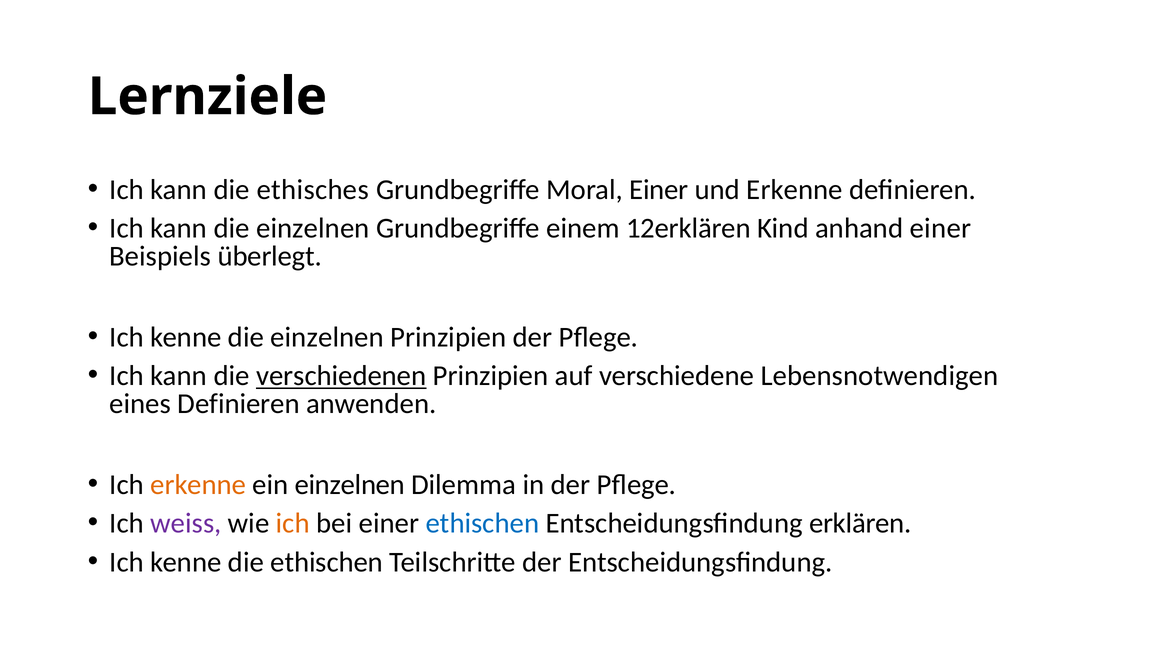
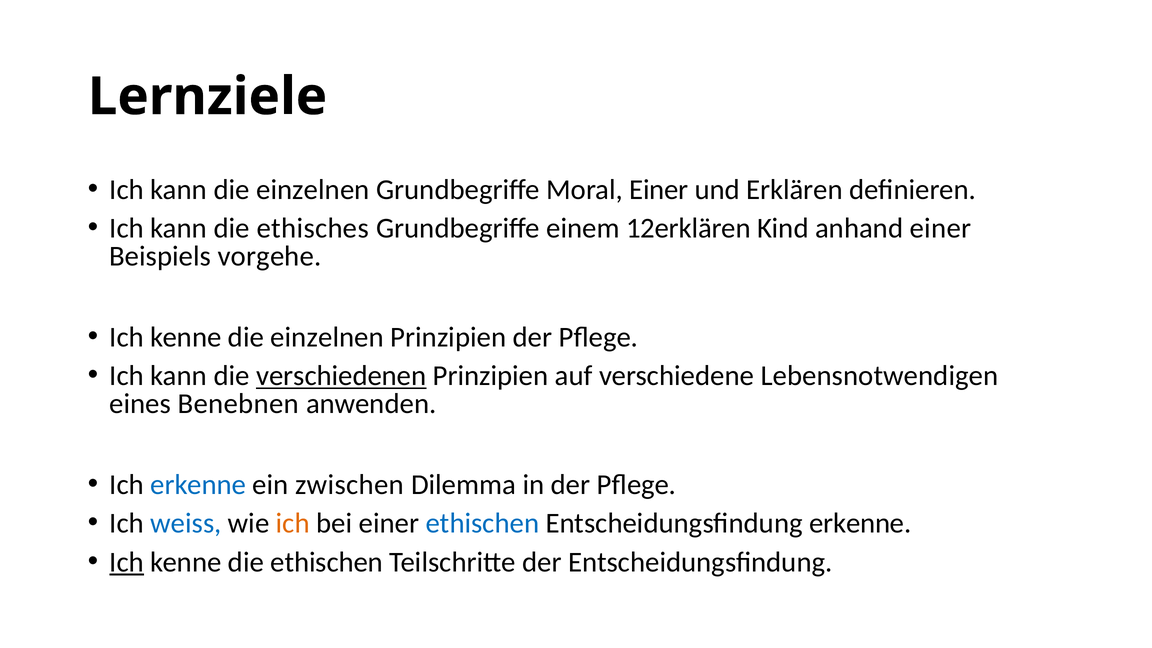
kann die ethisches: ethisches -> einzelnen
und Erkenne: Erkenne -> Erklären
kann die einzelnen: einzelnen -> ethisches
überlegt: überlegt -> vorgehe
eines Definieren: Definieren -> Benebnen
erkenne at (198, 485) colour: orange -> blue
ein einzelnen: einzelnen -> zwischen
weiss colour: purple -> blue
Entscheidungsfindung erklären: erklären -> erkenne
Ich at (127, 562) underline: none -> present
